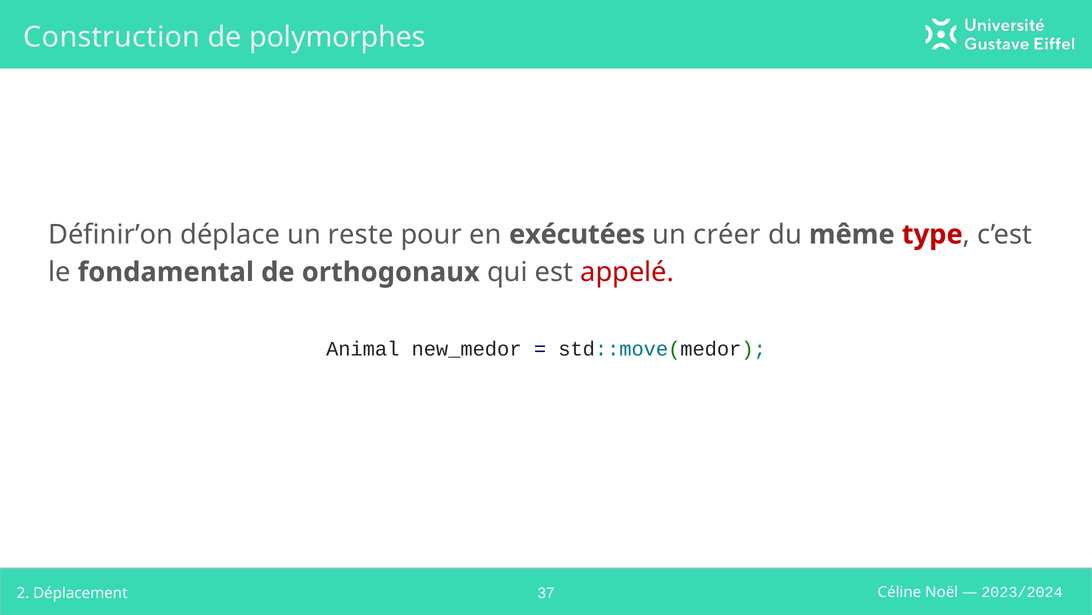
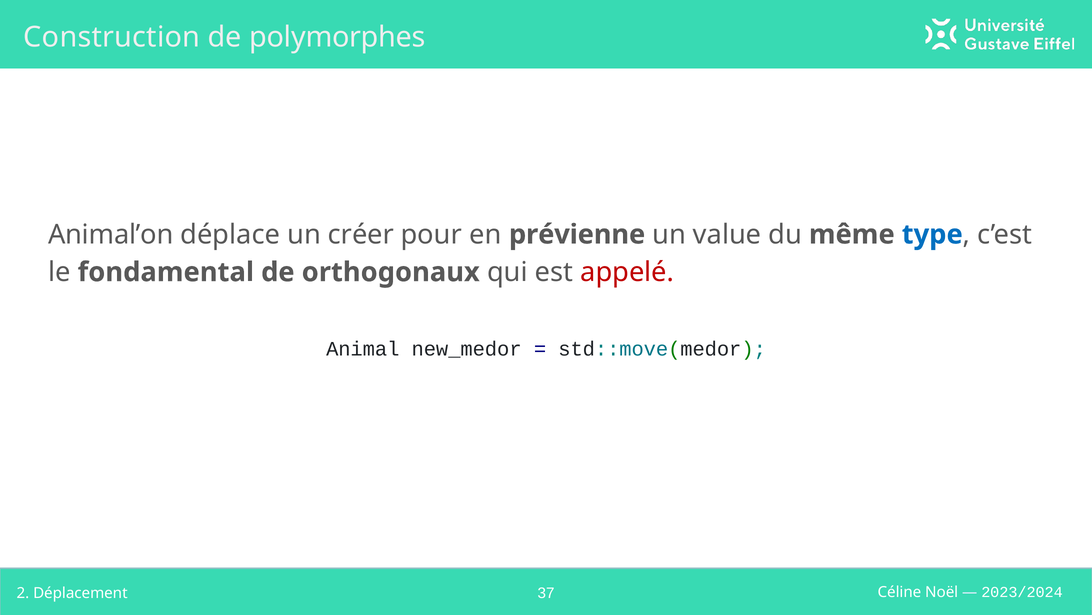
Définir’on: Définir’on -> Animal’on
reste: reste -> créer
exécutées: exécutées -> prévienne
créer: créer -> value
type colour: red -> blue
